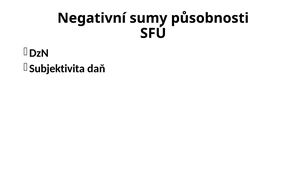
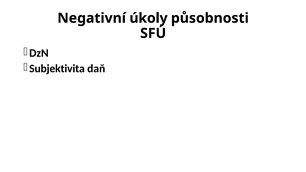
sumy: sumy -> úkoly
